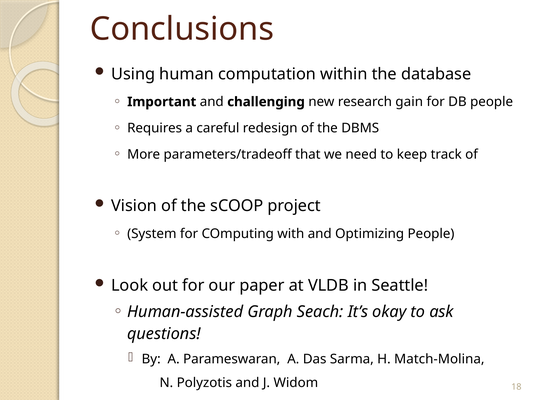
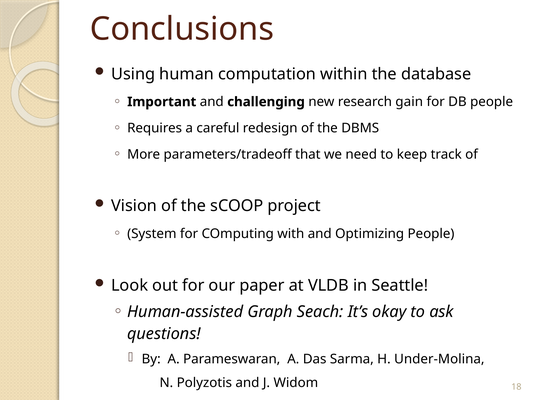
Match-Molina: Match-Molina -> Under-Molina
